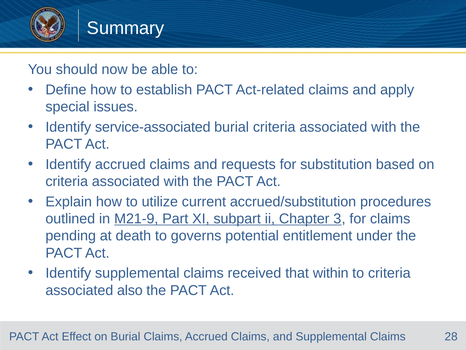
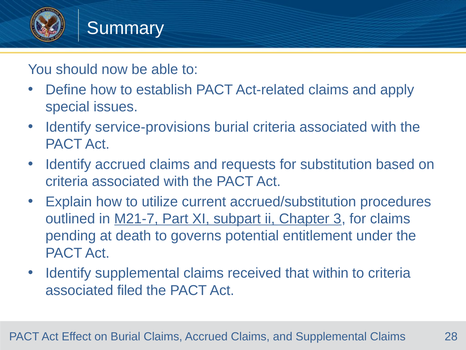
service-associated: service-associated -> service-provisions
M21-9: M21-9 -> M21-7
also: also -> filed
